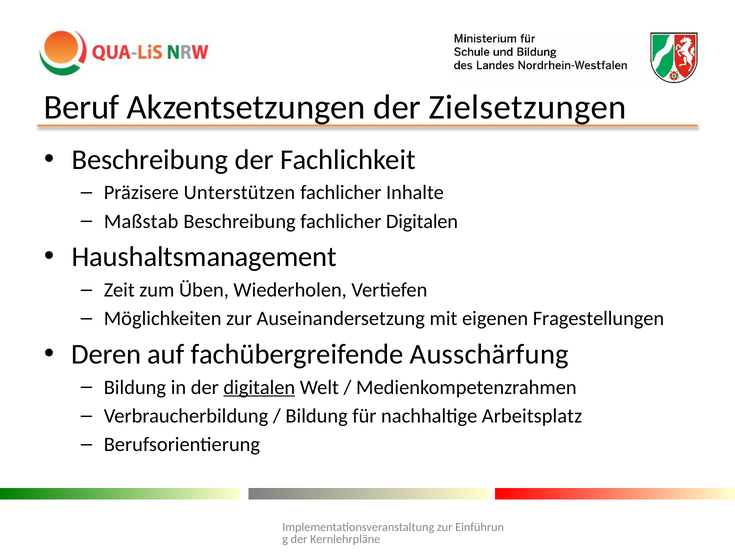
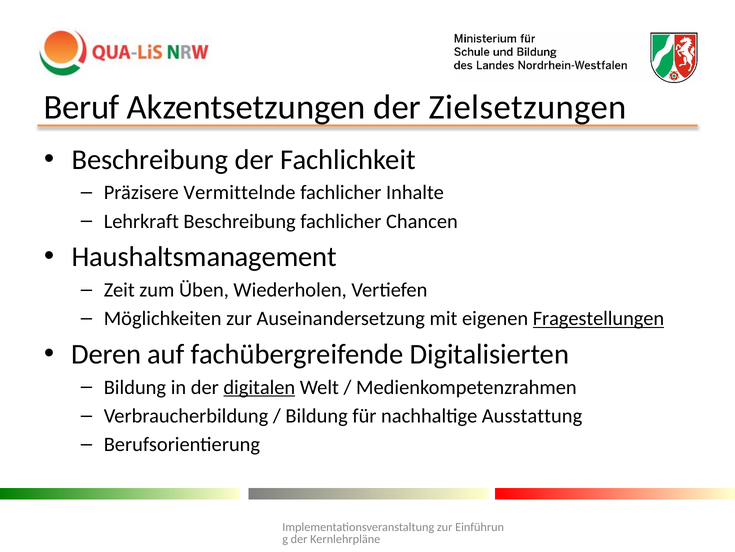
Unterstützen: Unterstützen -> Vermittelnde
Maßstab: Maßstab -> Lehrkraft
fachlicher Digitalen: Digitalen -> Chancen
Fragestellungen underline: none -> present
Ausschärfung: Ausschärfung -> Digitalisierten
Arbeitsplatz: Arbeitsplatz -> Ausstattung
